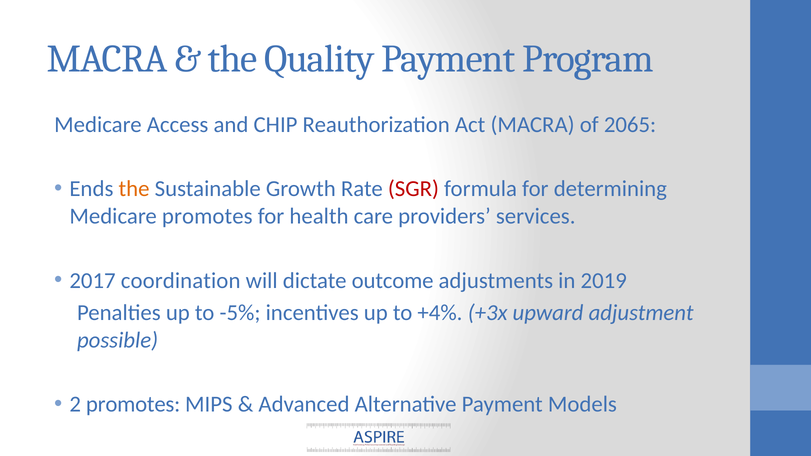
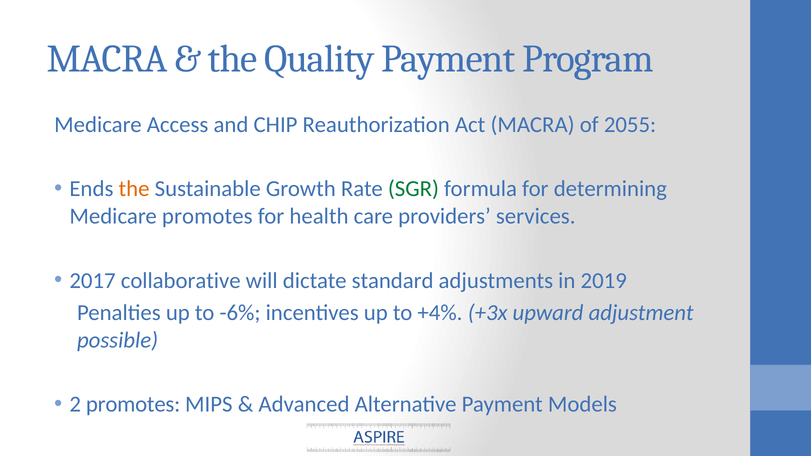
2065: 2065 -> 2055
SGR colour: red -> green
coordination: coordination -> collaborative
outcome: outcome -> standard
-5%: -5% -> -6%
